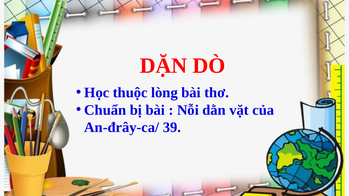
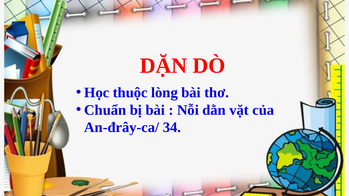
39: 39 -> 34
